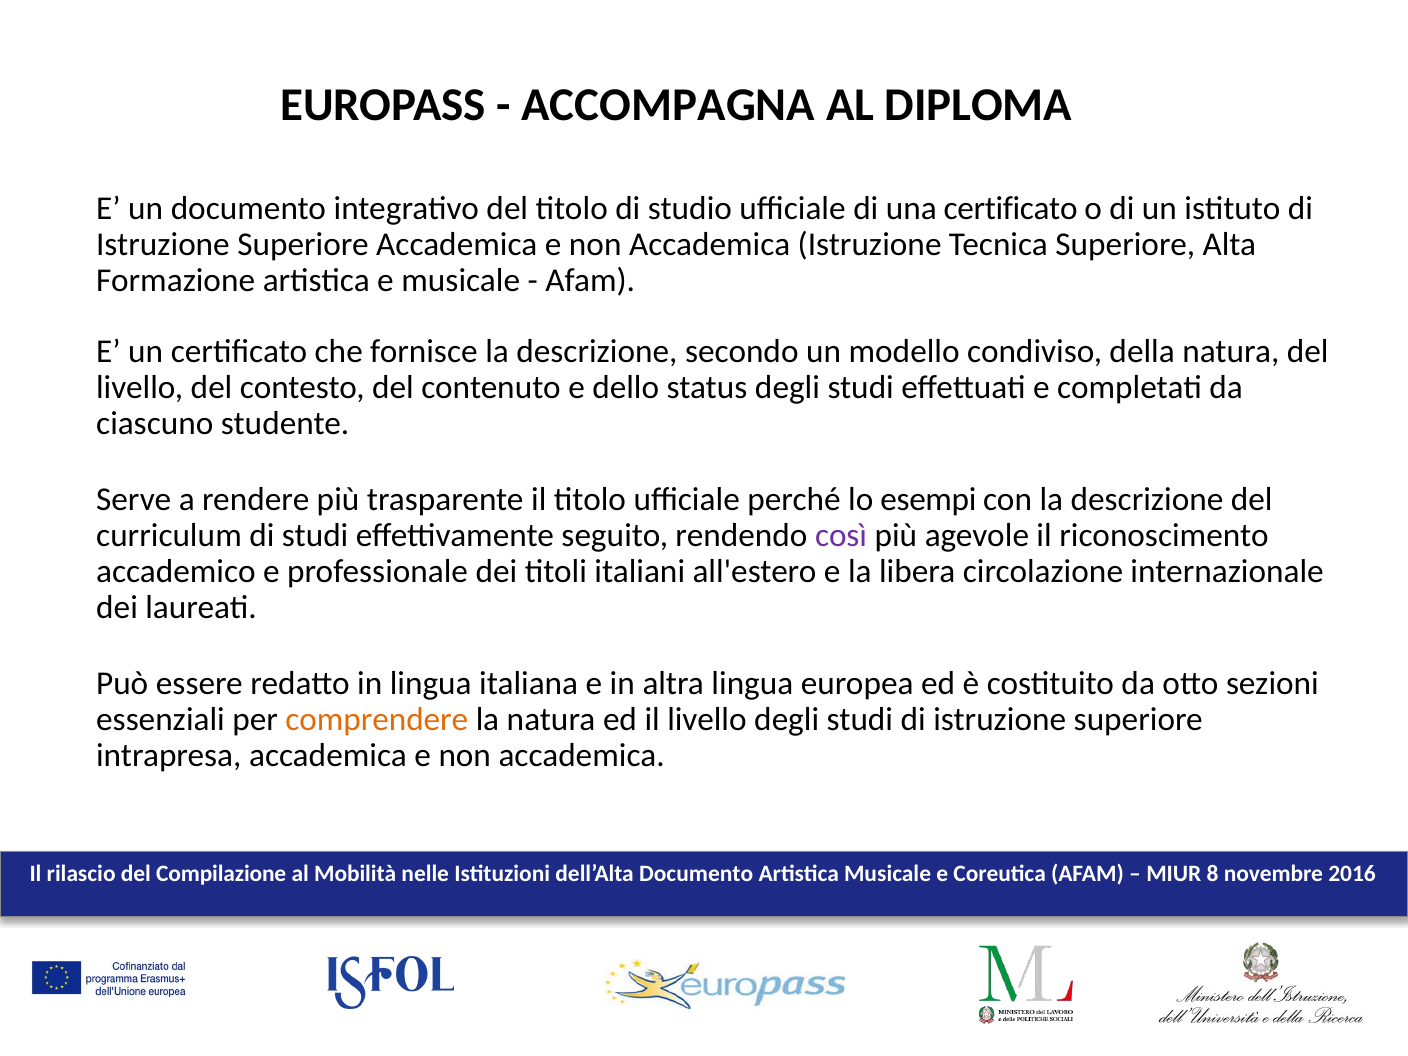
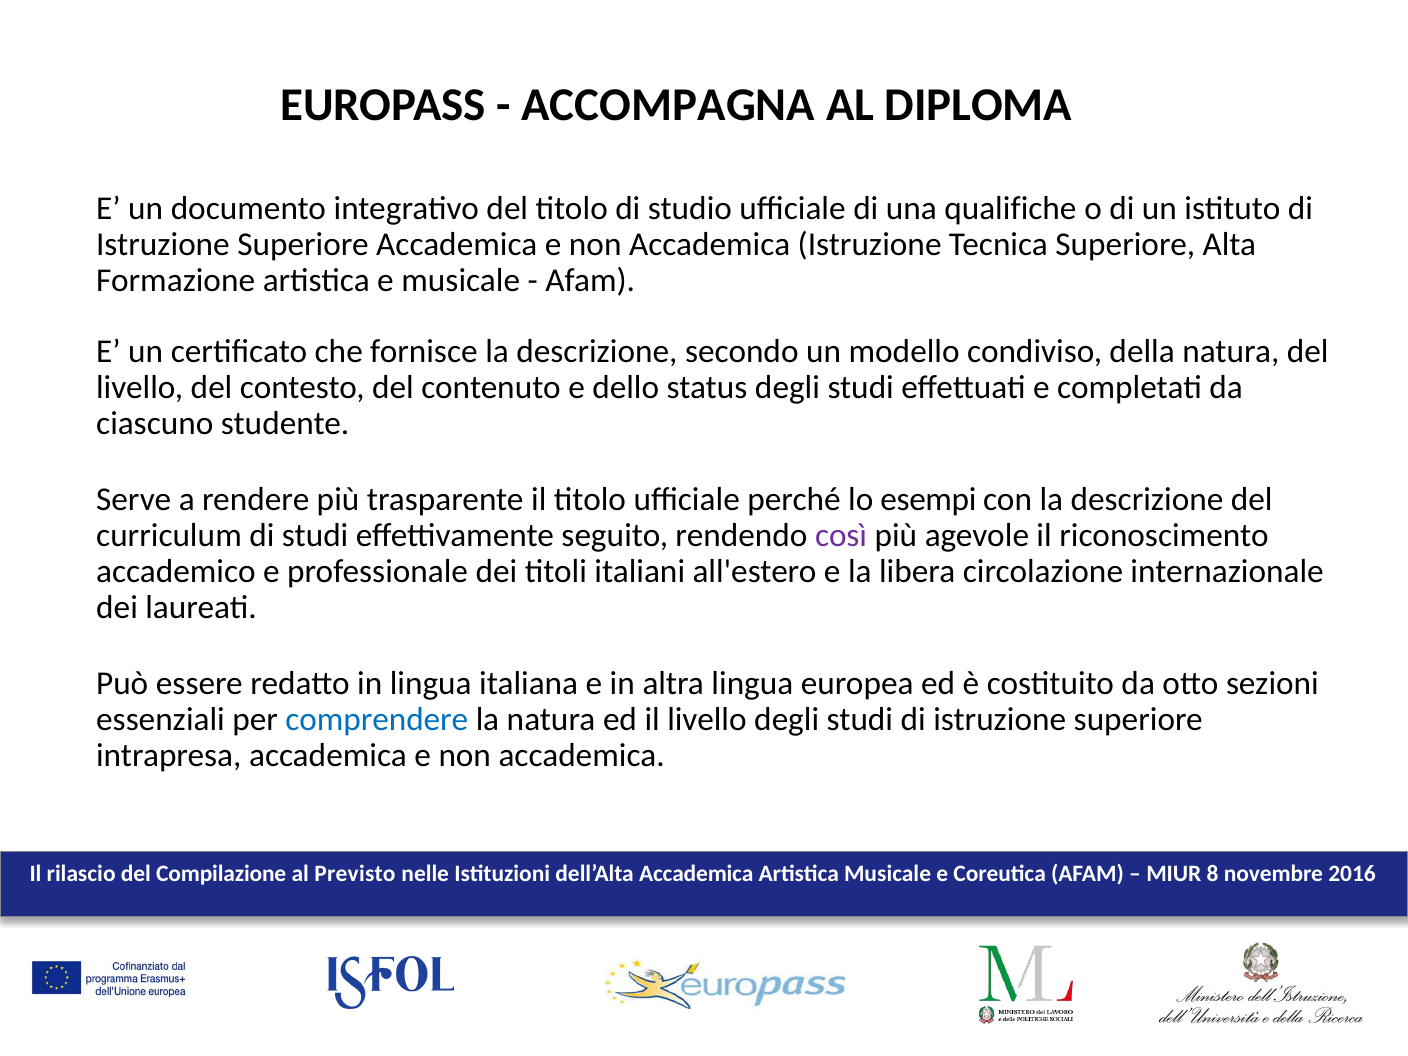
una certificato: certificato -> qualifiche
comprendere colour: orange -> blue
Mobilità: Mobilità -> Previsto
Documento at (696, 874): Documento -> Accademica
